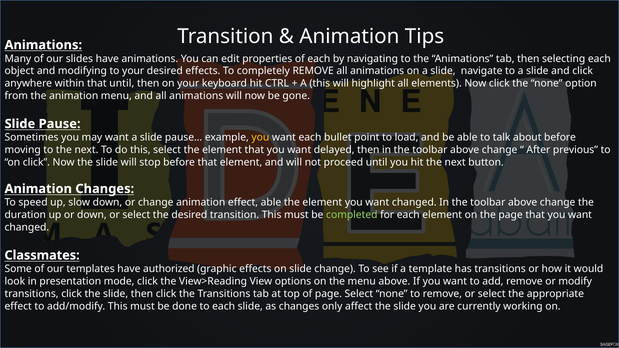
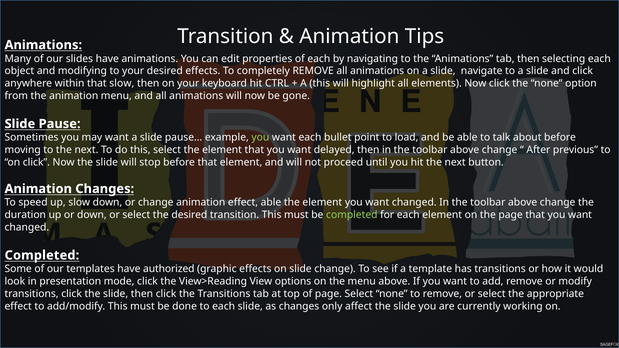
that until: until -> slow
you at (260, 138) colour: yellow -> light green
Classmates at (42, 255): Classmates -> Completed
